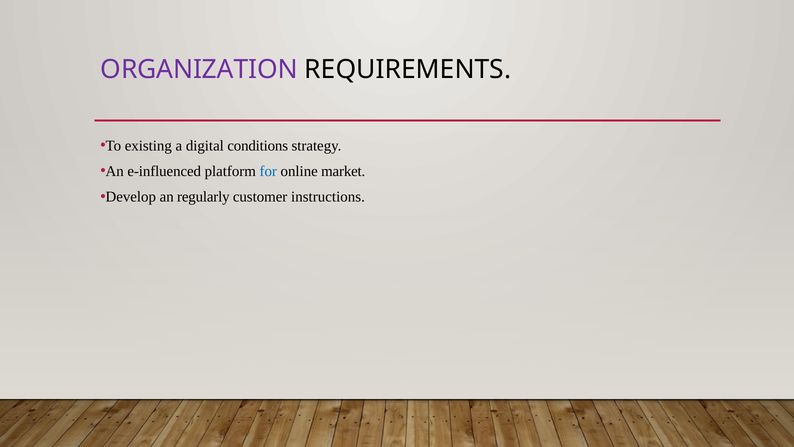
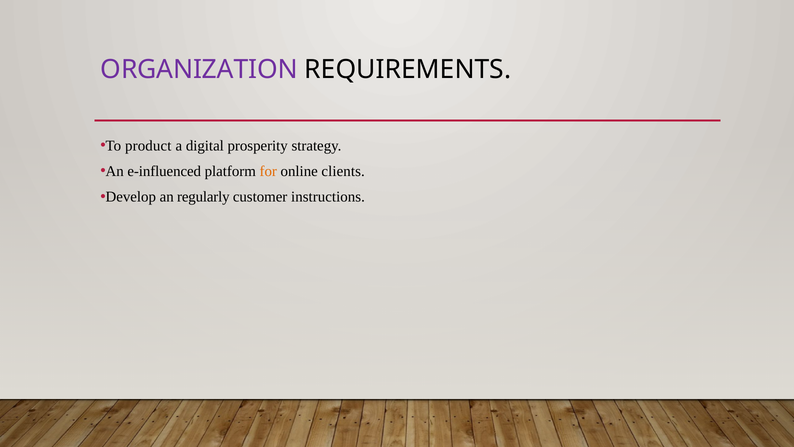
existing: existing -> product
conditions: conditions -> prosperity
for colour: blue -> orange
market: market -> clients
